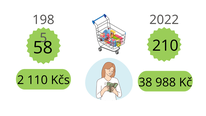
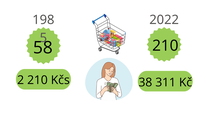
2 110: 110 -> 210
988: 988 -> 311
